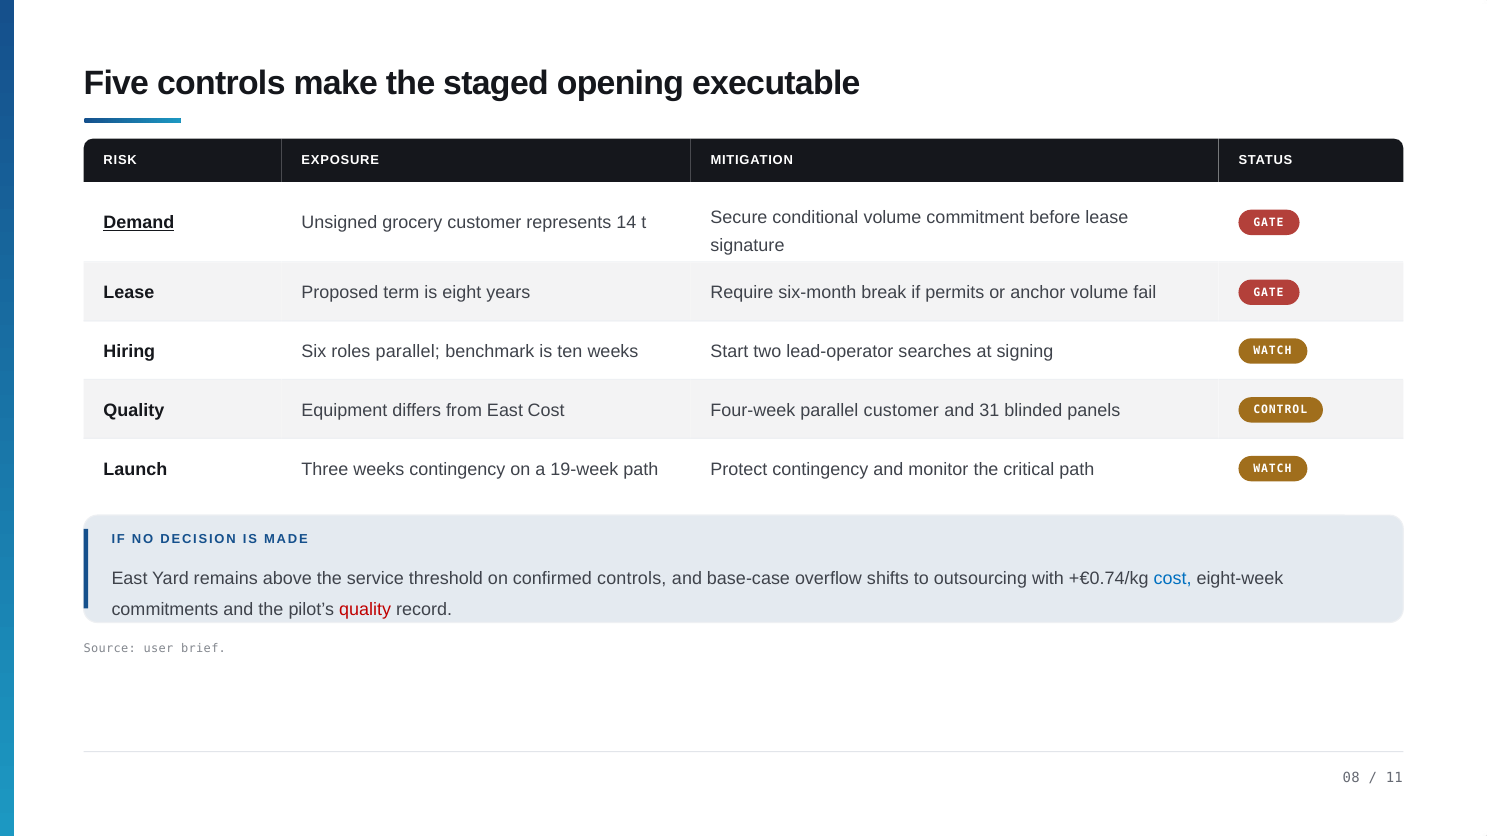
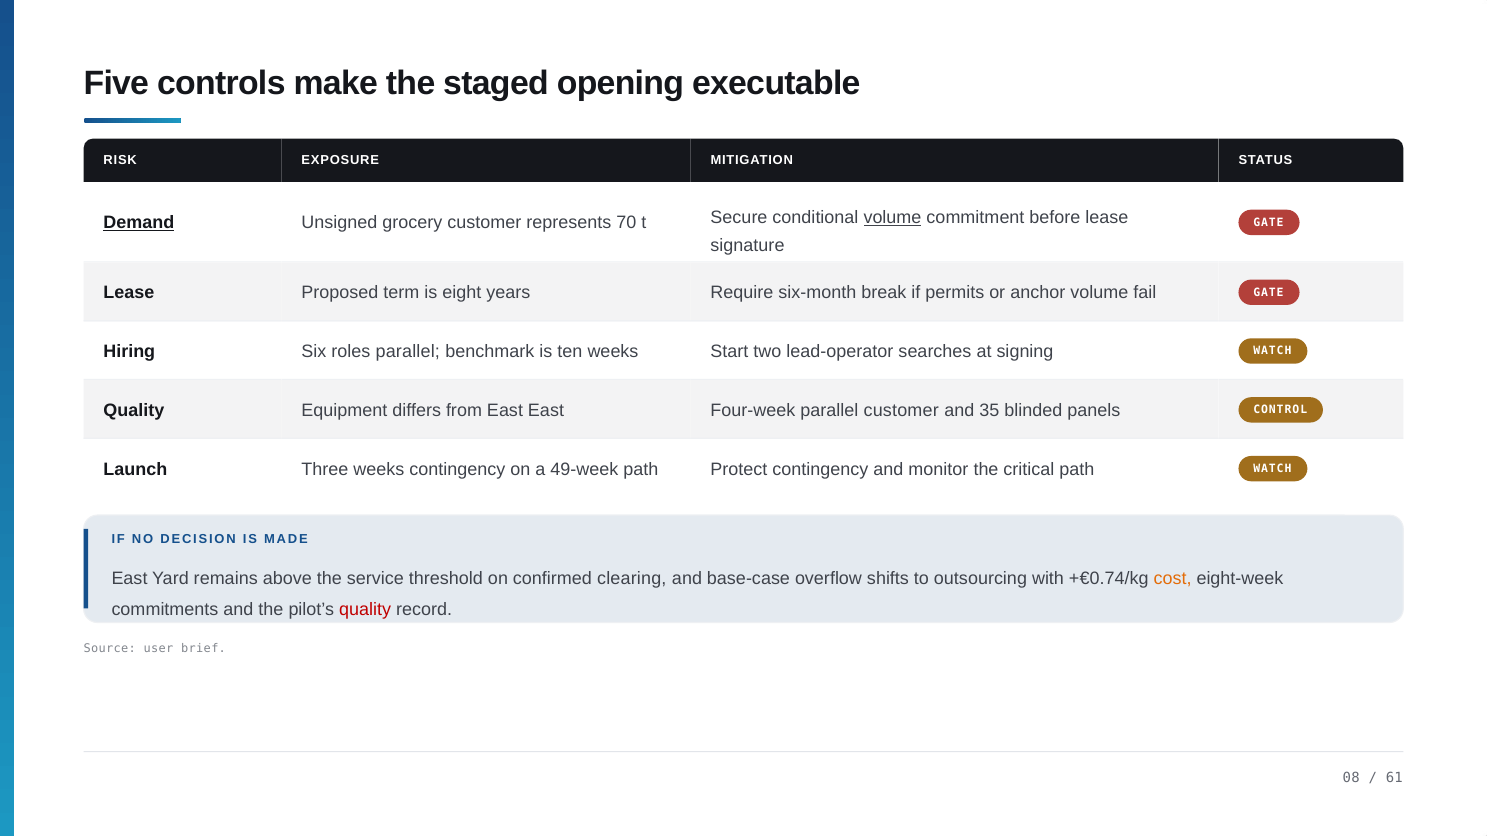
14: 14 -> 70
volume at (892, 218) underline: none -> present
East Cost: Cost -> East
31: 31 -> 35
19-week: 19-week -> 49-week
confirmed controls: controls -> clearing
cost at (1173, 579) colour: blue -> orange
11: 11 -> 61
